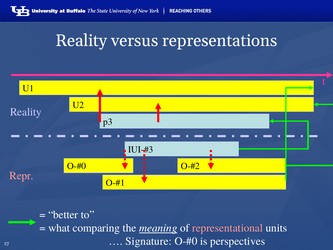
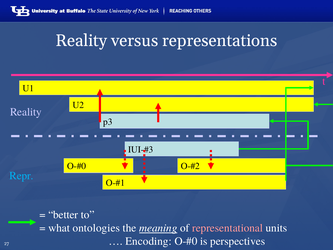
Repr colour: pink -> light blue
comparing: comparing -> ontologies
Signature: Signature -> Encoding
